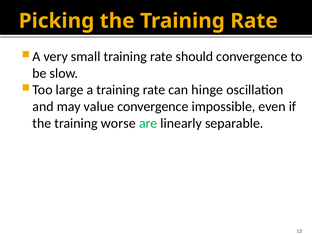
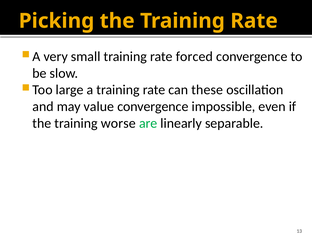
should: should -> forced
hinge: hinge -> these
